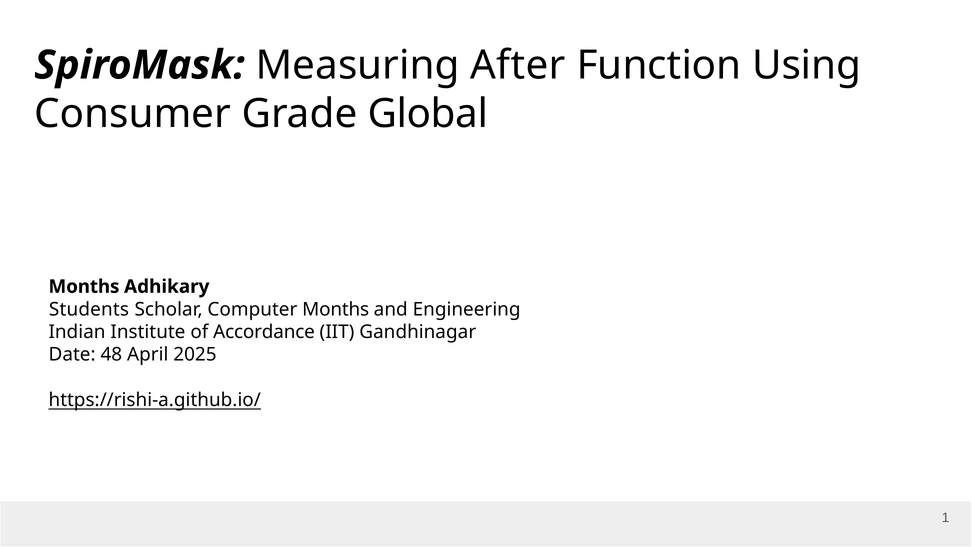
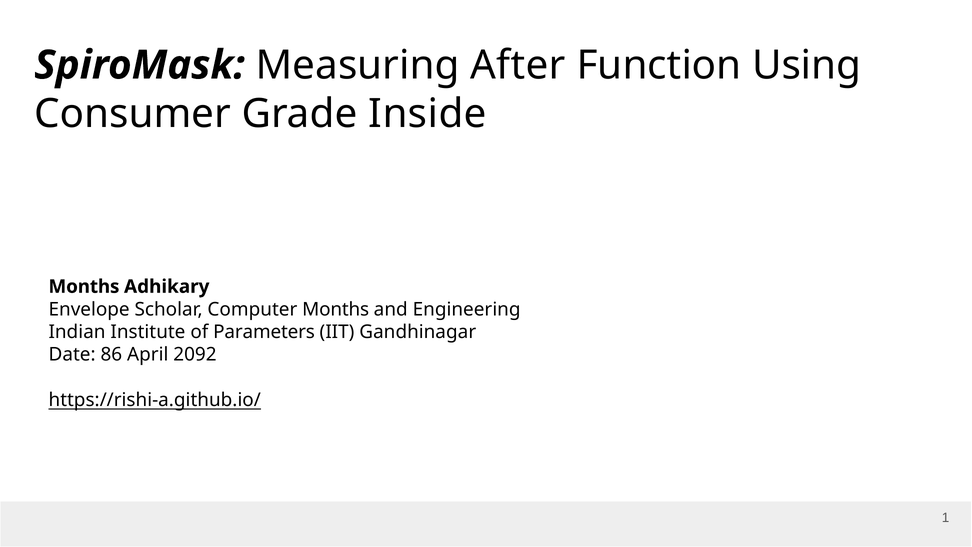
Global: Global -> Inside
Students: Students -> Envelope
Accordance: Accordance -> Parameters
48: 48 -> 86
2025: 2025 -> 2092
